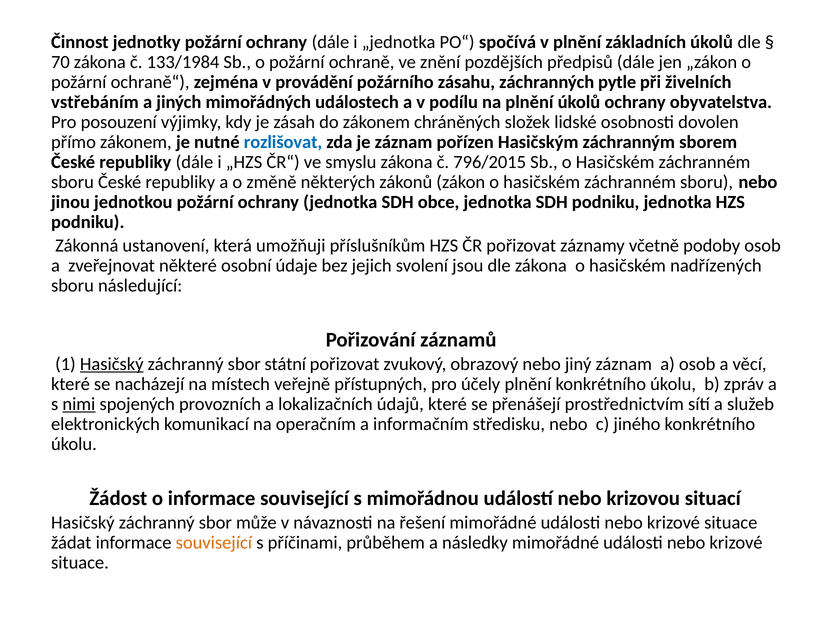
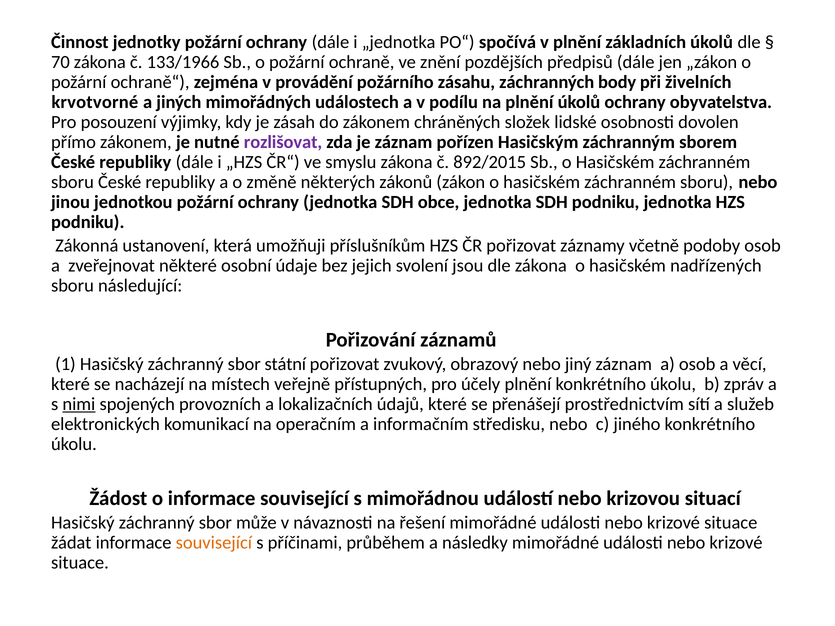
133/1984: 133/1984 -> 133/1966
pytle: pytle -> body
vstřebáním: vstřebáním -> krvotvorné
rozlišovat colour: blue -> purple
796/2015: 796/2015 -> 892/2015
Hasičský at (112, 364) underline: present -> none
